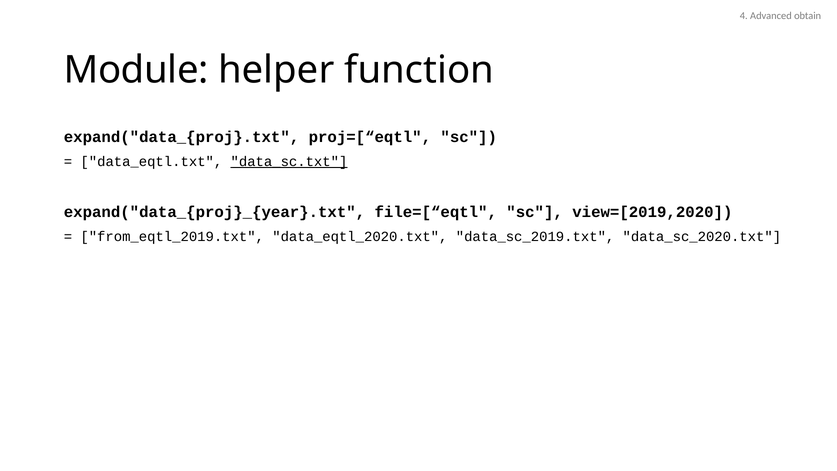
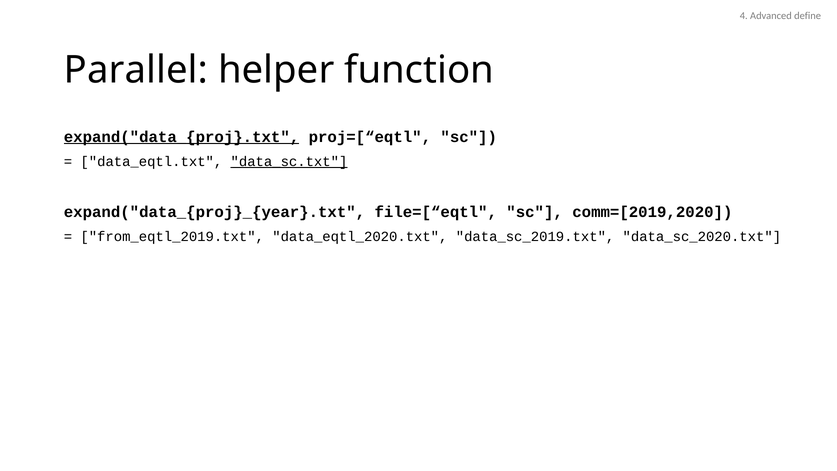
obtain: obtain -> define
Module: Module -> Parallel
expand("data_{proj}.txt underline: none -> present
view=[2019,2020: view=[2019,2020 -> comm=[2019,2020
